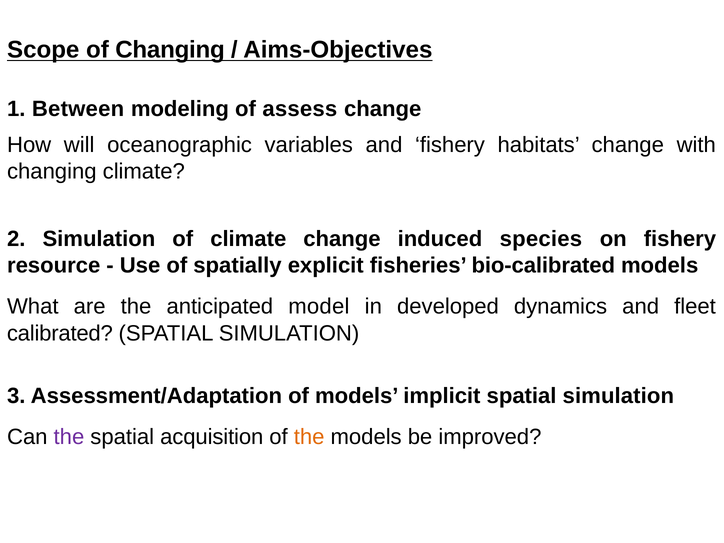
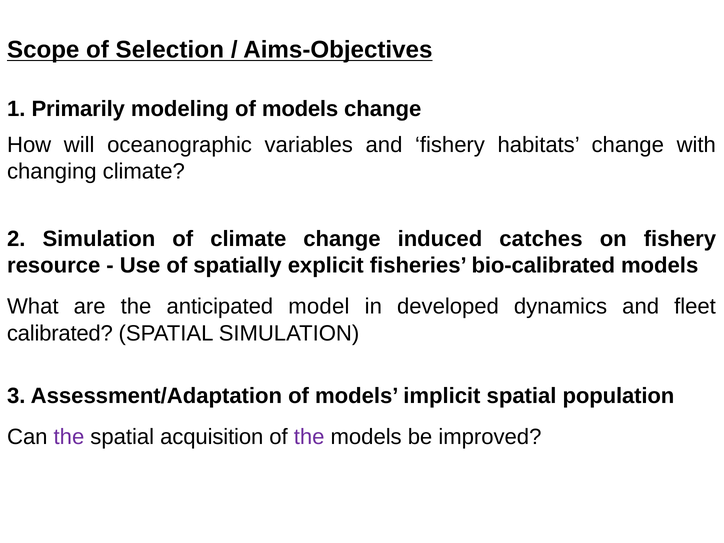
of Changing: Changing -> Selection
Between: Between -> Primarily
modeling of assess: assess -> models
species: species -> catches
implicit spatial simulation: simulation -> population
the at (309, 437) colour: orange -> purple
